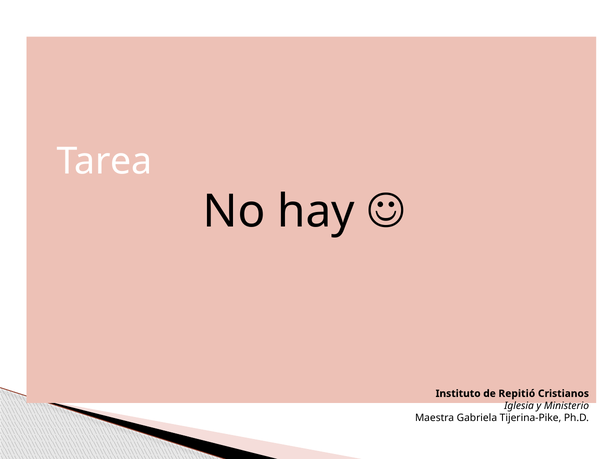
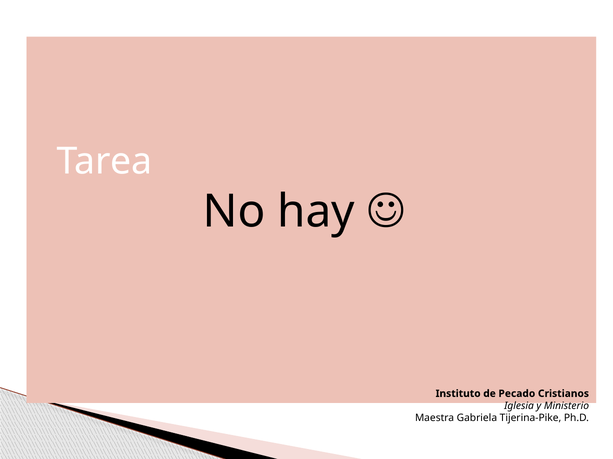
Repitió: Repitió -> Pecado
